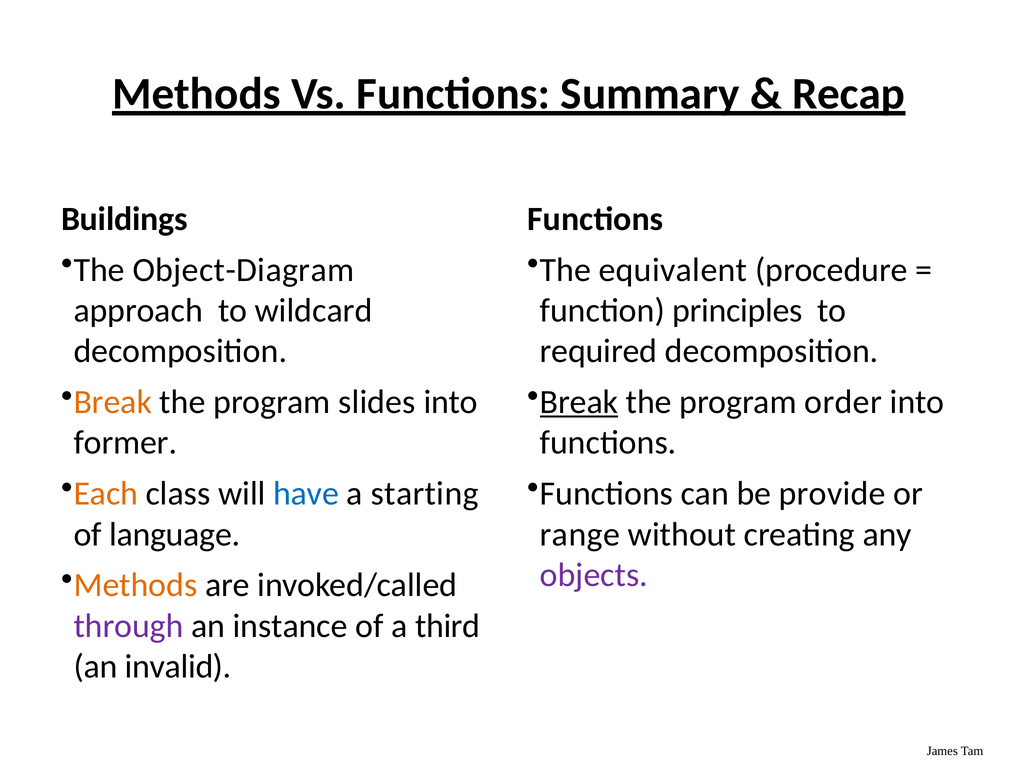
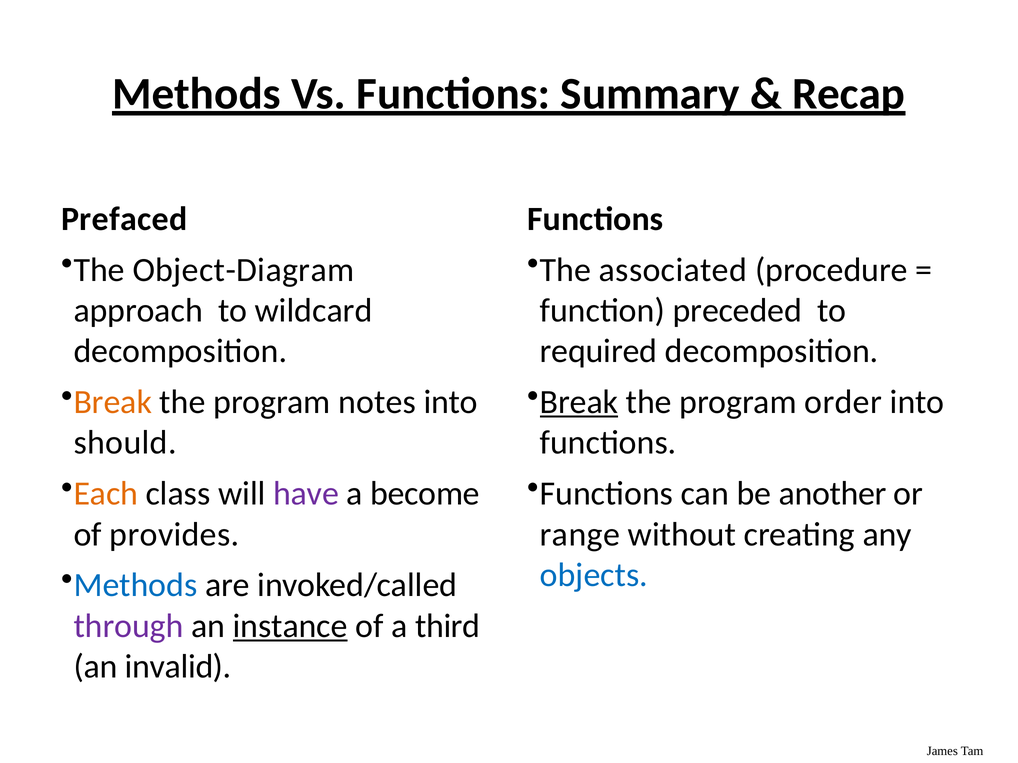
Buildings: Buildings -> Prefaced
equivalent: equivalent -> associated
principles: principles -> preceded
slides: slides -> notes
former: former -> should
have colour: blue -> purple
starting: starting -> become
provide: provide -> another
language: language -> provides
objects colour: purple -> blue
Methods at (135, 586) colour: orange -> blue
instance underline: none -> present
